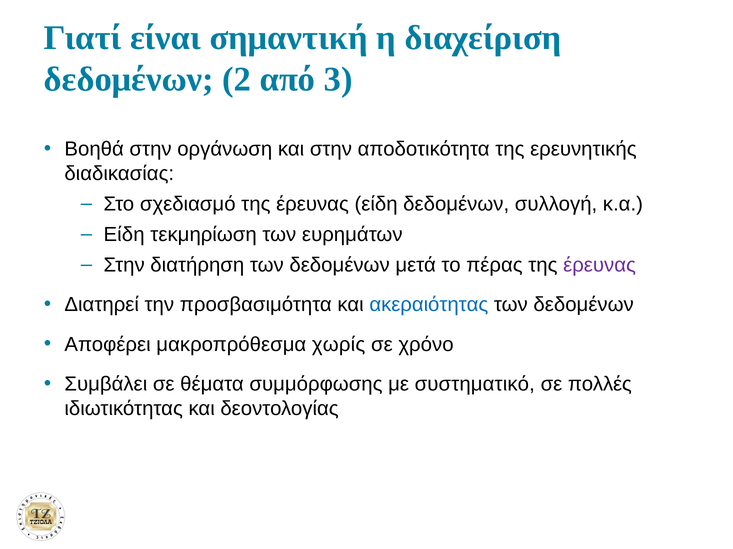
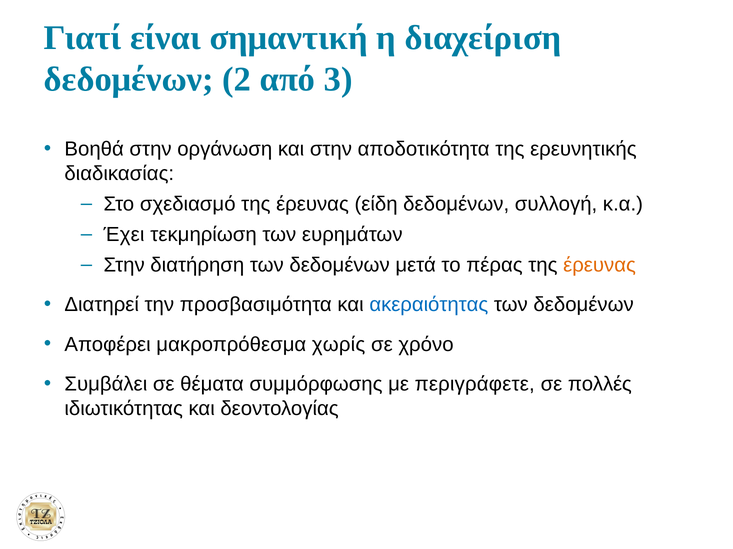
Είδη at (124, 235): Είδη -> Έχει
έρευνας at (600, 265) colour: purple -> orange
συστηματικό: συστηματικό -> περιγράφετε
